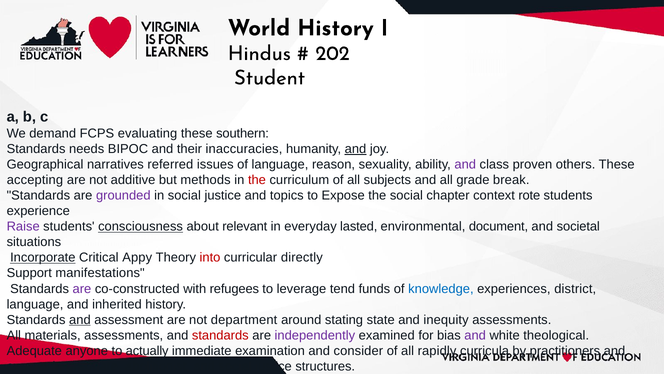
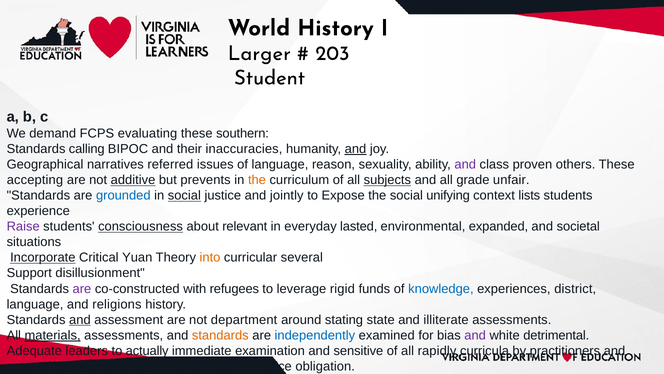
Hindus: Hindus -> Larger
202: 202 -> 203
needs: needs -> calling
additive underline: none -> present
methods: methods -> prevents
the at (257, 180) colour: red -> orange
subjects underline: none -> present
break: break -> unfair
grounded colour: purple -> blue
social at (184, 195) underline: none -> present
topics: topics -> jointly
chapter: chapter -> unifying
rote: rote -> lists
document: document -> expanded
Appy: Appy -> Yuan
into colour: red -> orange
directly: directly -> several
manifestations: manifestations -> disillusionment
tend: tend -> rigid
inherited: inherited -> religions
inequity: inequity -> illiterate
materials underline: none -> present
standards at (220, 335) colour: red -> orange
independently colour: purple -> blue
theological: theological -> detrimental
anyone: anyone -> leaders
consider: consider -> sensitive
structures: structures -> obligation
